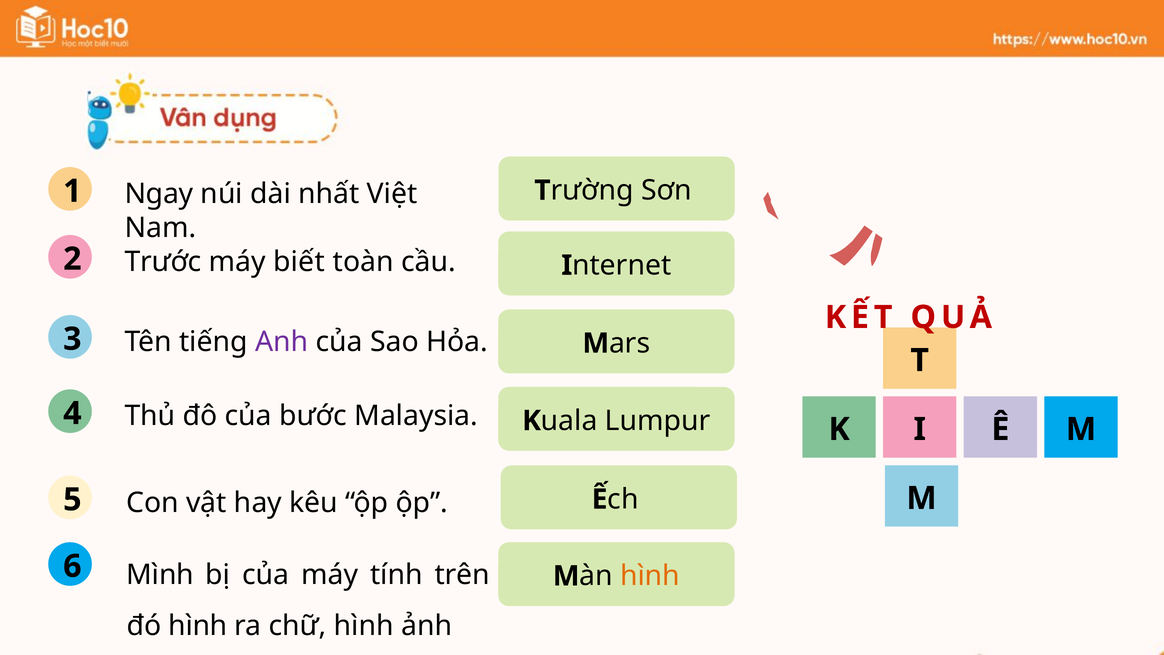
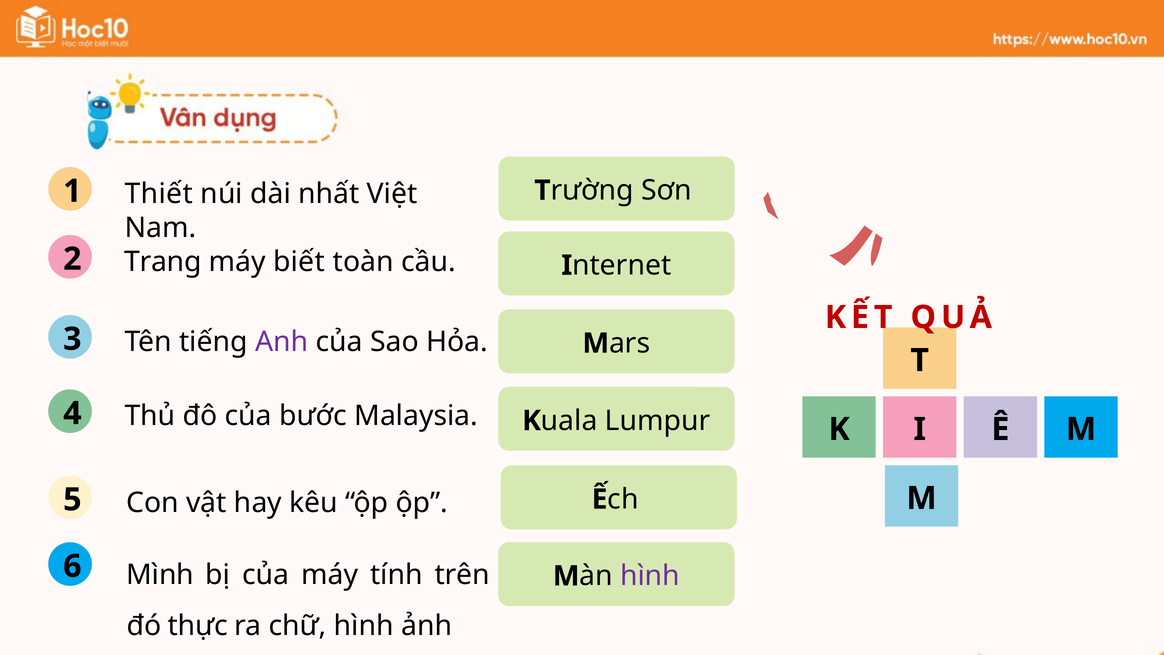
Ngay: Ngay -> Thiết
Trước: Trước -> Trang
hình at (650, 576) colour: orange -> purple
đó hình: hình -> thực
